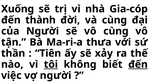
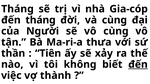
Xuống at (18, 9): Xuống -> Tháng
đến thành: thành -> tháng
tôi underline: present -> none
vợ người: người -> thành
